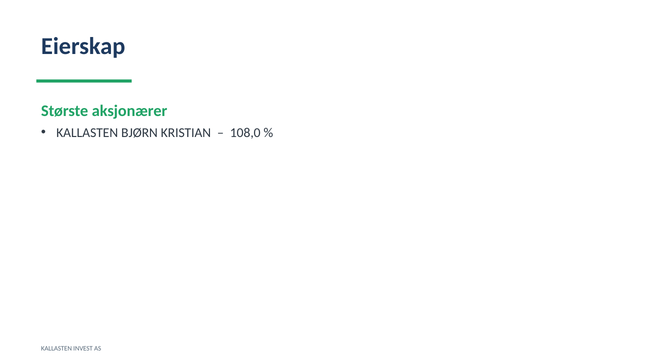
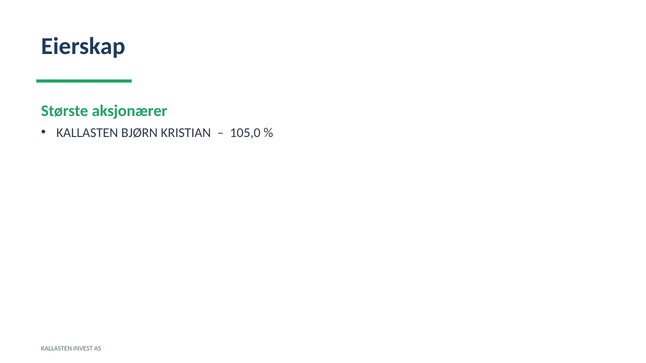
108,0: 108,0 -> 105,0
